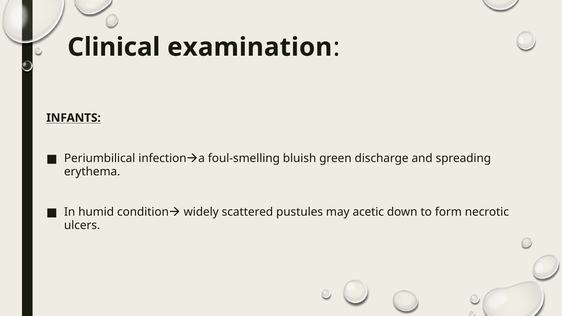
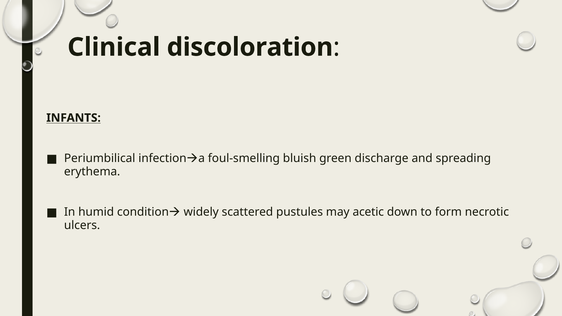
examination: examination -> discoloration
